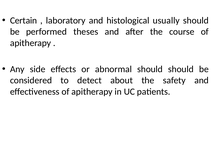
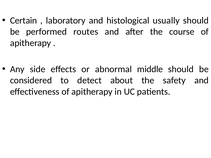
theses: theses -> routes
abnormal should: should -> middle
